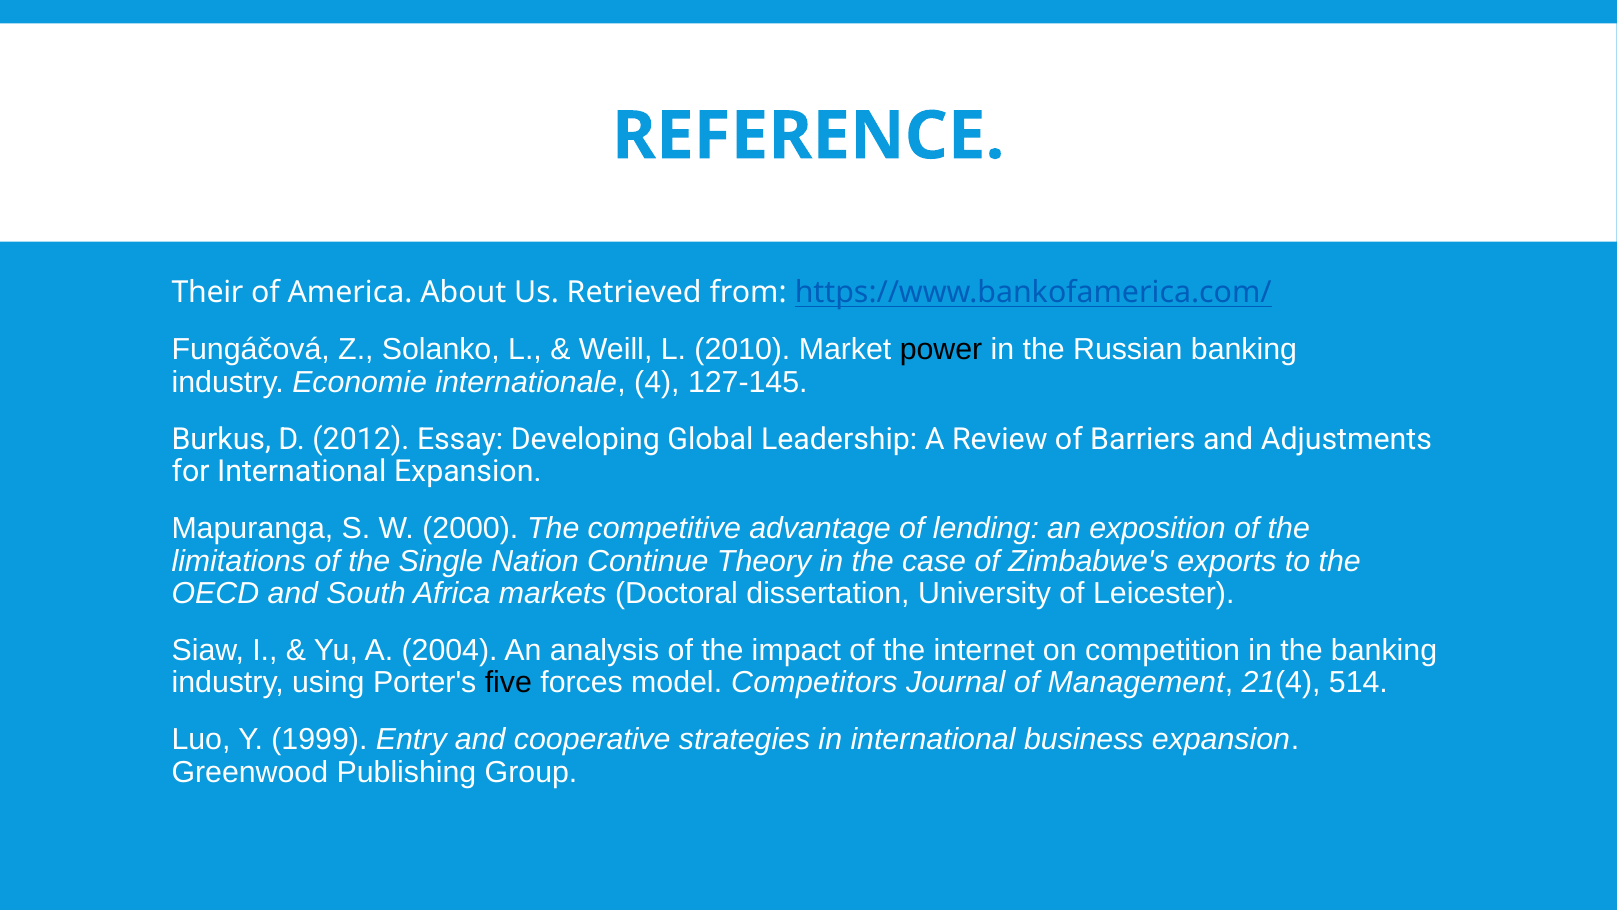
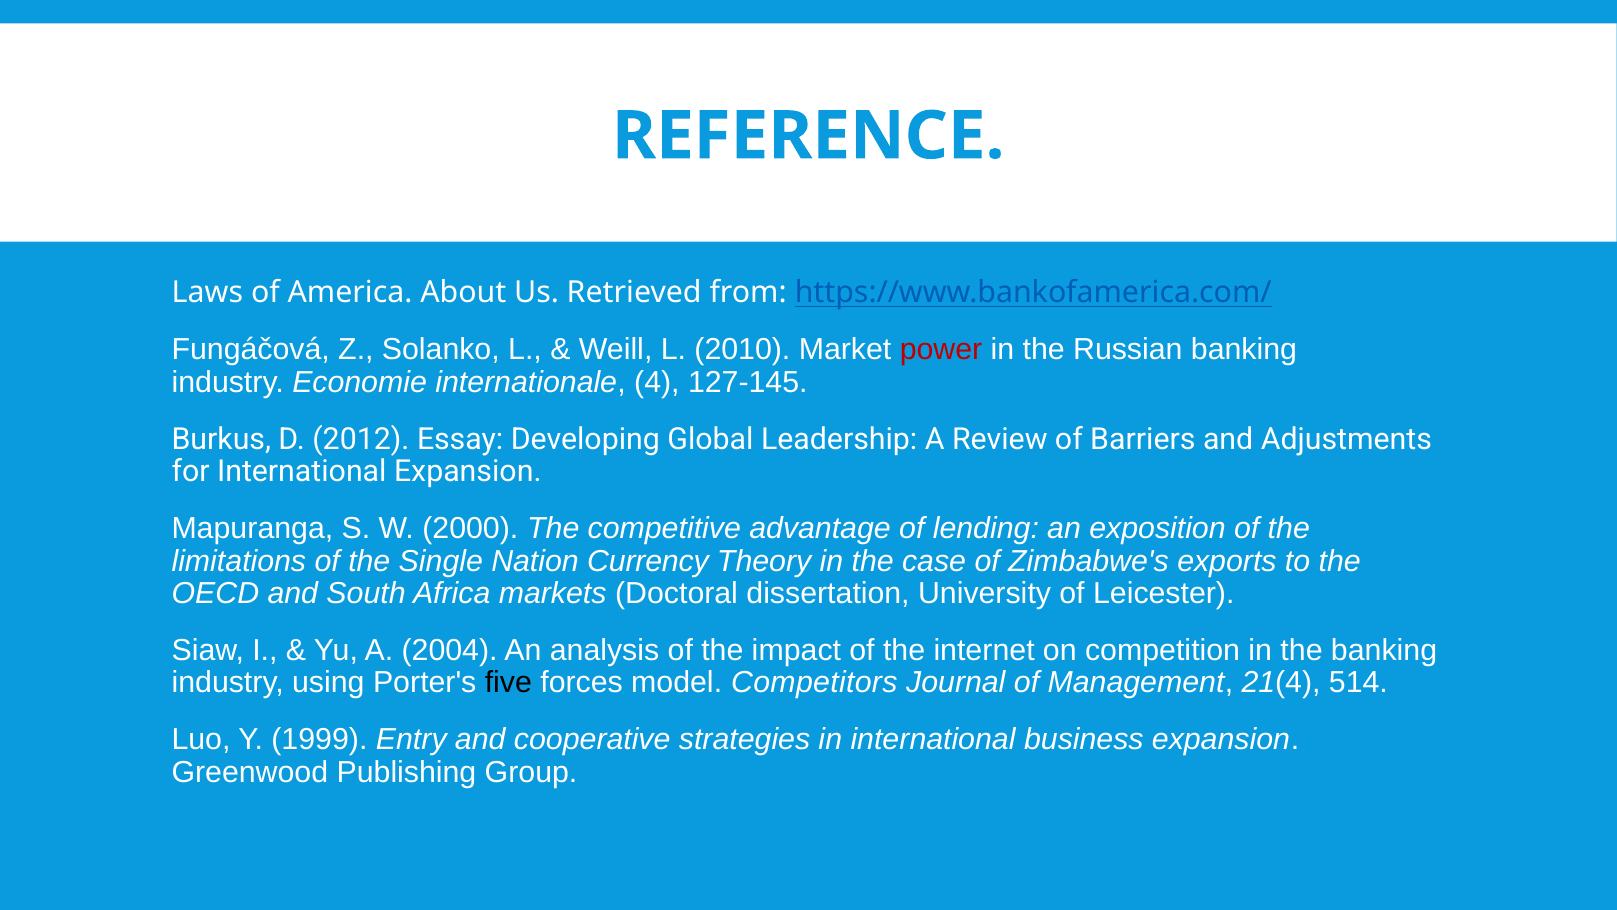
Their: Their -> Laws
power colour: black -> red
Continue: Continue -> Currency
